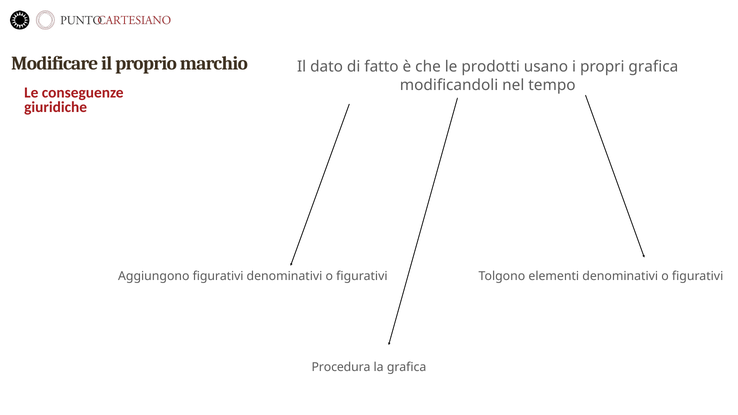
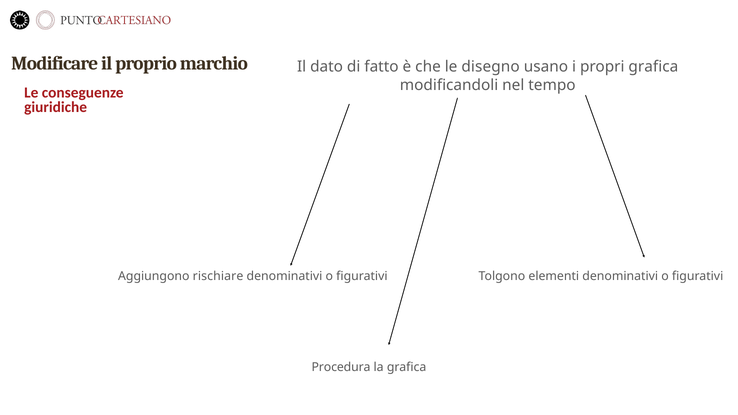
prodotti: prodotti -> disegno
Aggiungono figurativi: figurativi -> rischiare
